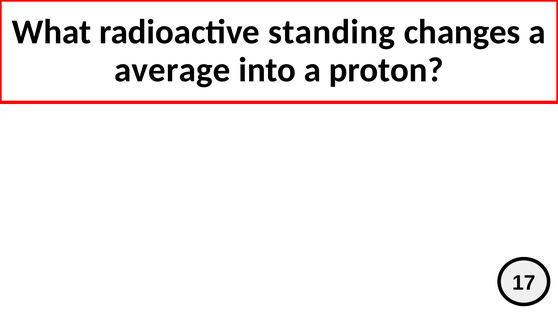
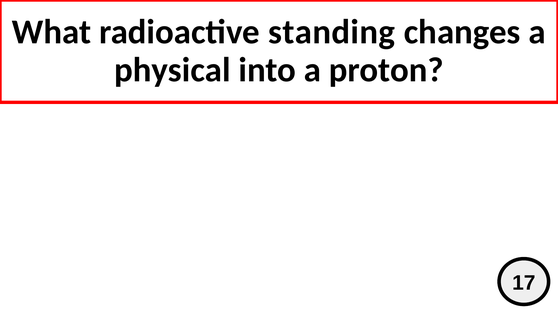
average: average -> physical
